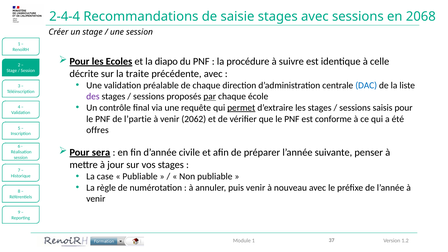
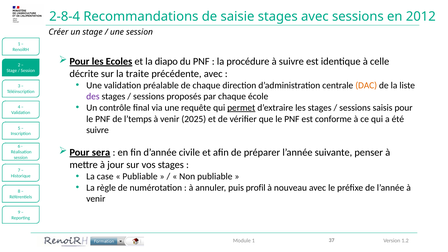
2-4-4: 2-4-4 -> 2-8-4
2068: 2068 -> 2012
DAC colour: blue -> orange
par underline: present -> none
l’partie: l’partie -> l’temps
2062: 2062 -> 2025
offres at (98, 130): offres -> suivre
puis venir: venir -> profil
